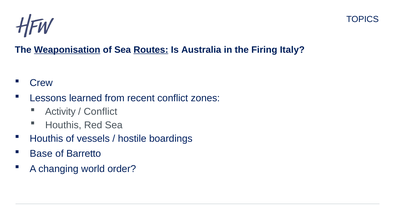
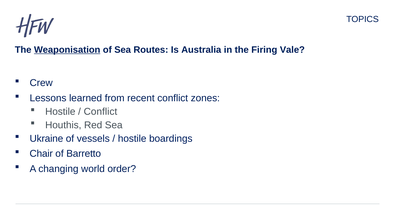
Routes underline: present -> none
Italy: Italy -> Vale
Activity at (60, 112): Activity -> Hostile
Houthis at (46, 139): Houthis -> Ukraine
Base: Base -> Chair
